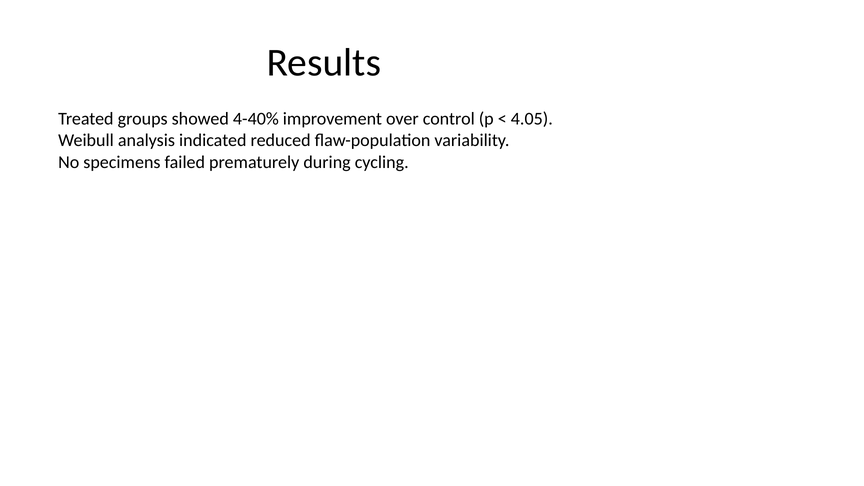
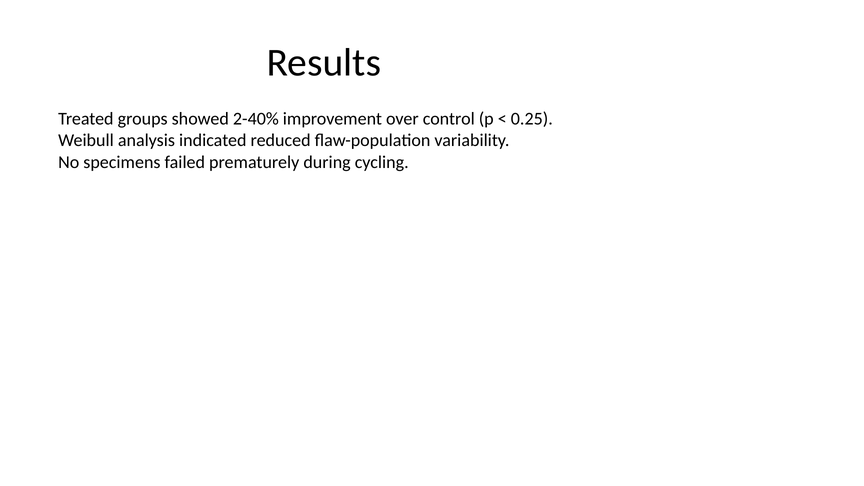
4-40%: 4-40% -> 2-40%
4.05: 4.05 -> 0.25
